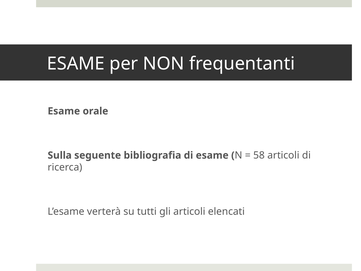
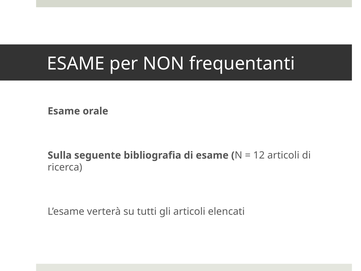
58: 58 -> 12
